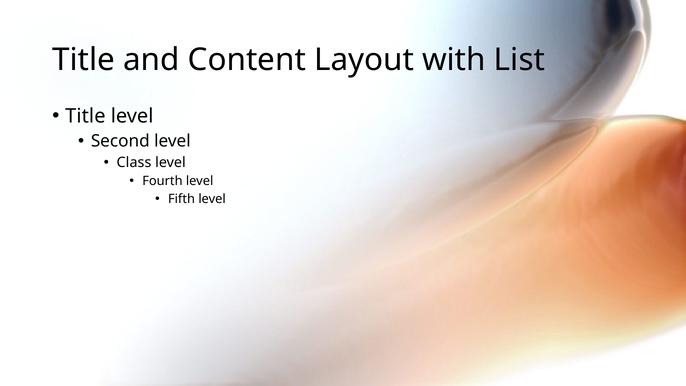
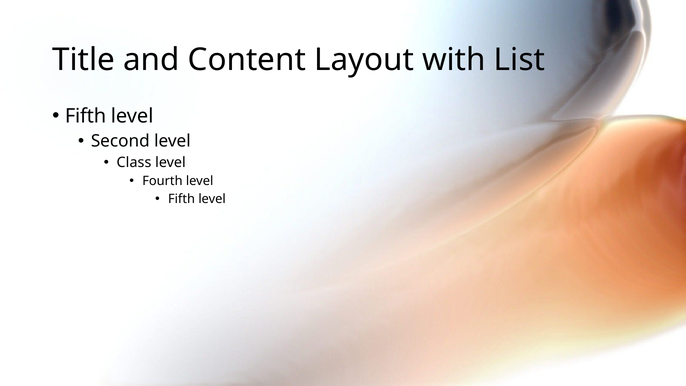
Title at (85, 116): Title -> Fifth
